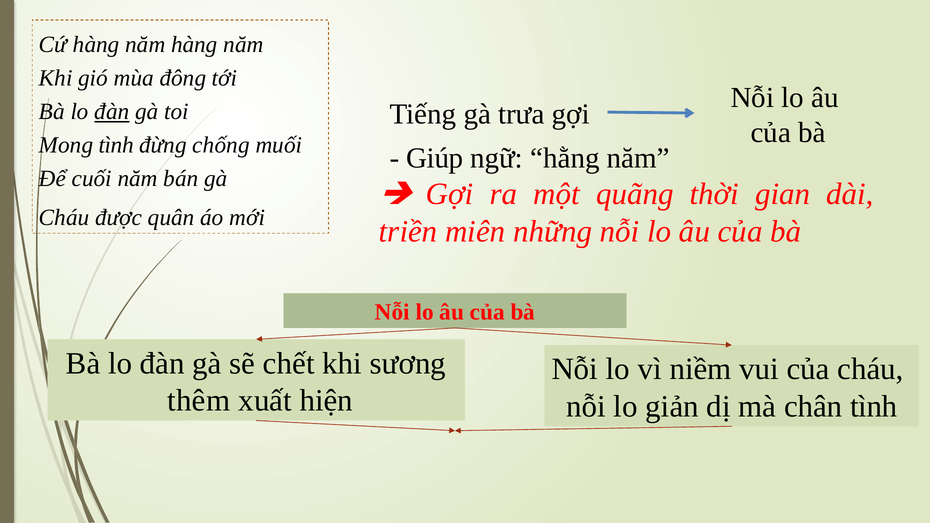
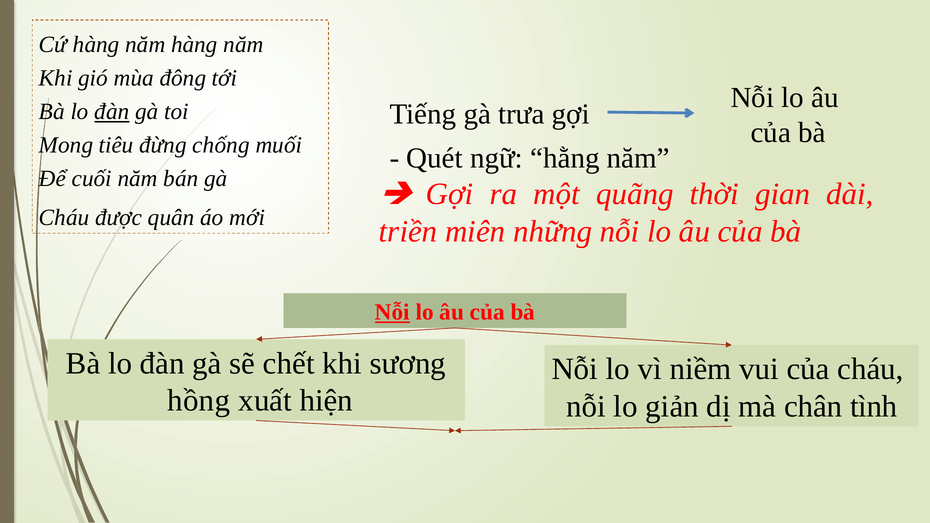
Mong tình: tình -> tiêu
Giúp: Giúp -> Quét
Nỗi at (392, 312) underline: none -> present
thêm: thêm -> hồng
